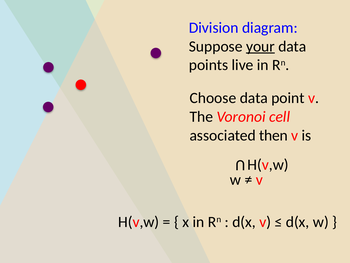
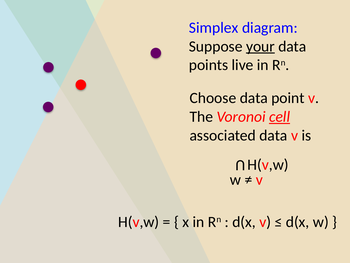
Division: Division -> Simplex
cell underline: none -> present
associated then: then -> data
